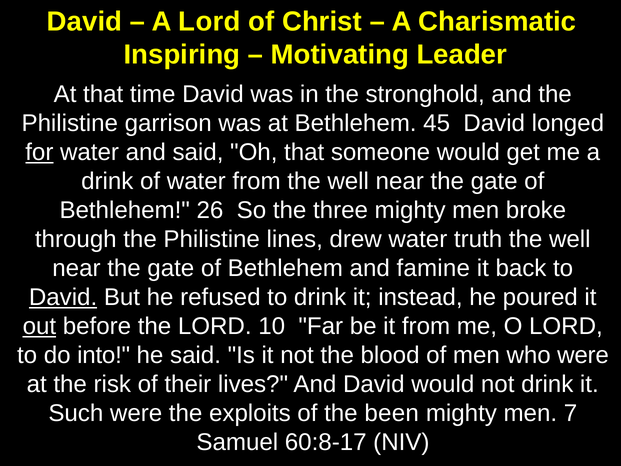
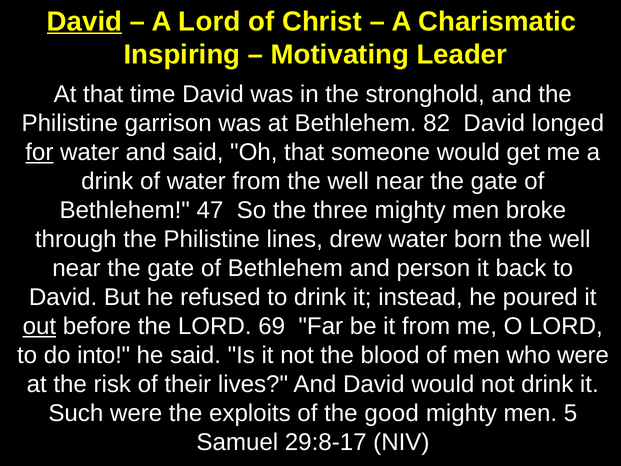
David at (85, 22) underline: none -> present
45: 45 -> 82
26: 26 -> 47
truth: truth -> born
famine: famine -> person
David at (63, 297) underline: present -> none
10: 10 -> 69
been: been -> good
7: 7 -> 5
60:8-17: 60:8-17 -> 29:8-17
